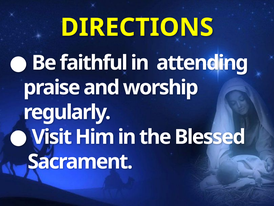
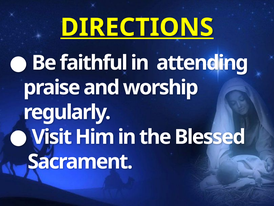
DIRECTIONS underline: none -> present
